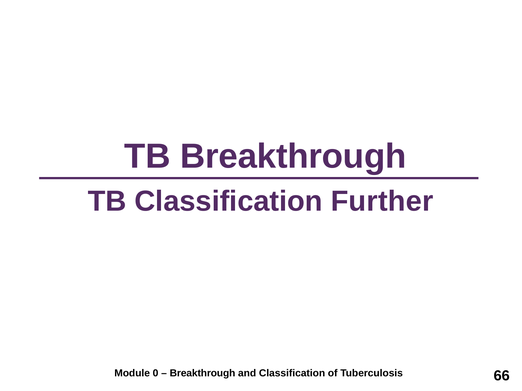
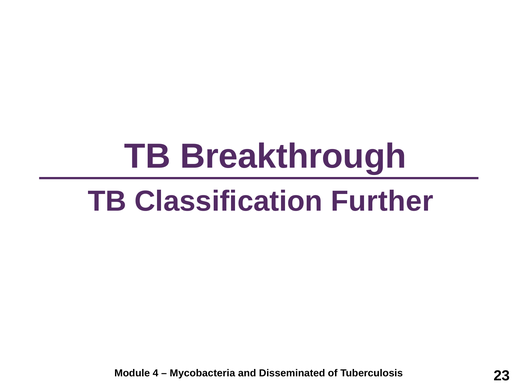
0: 0 -> 4
Breakthrough at (203, 374): Breakthrough -> Mycobacteria
and Classification: Classification -> Disseminated
66: 66 -> 23
